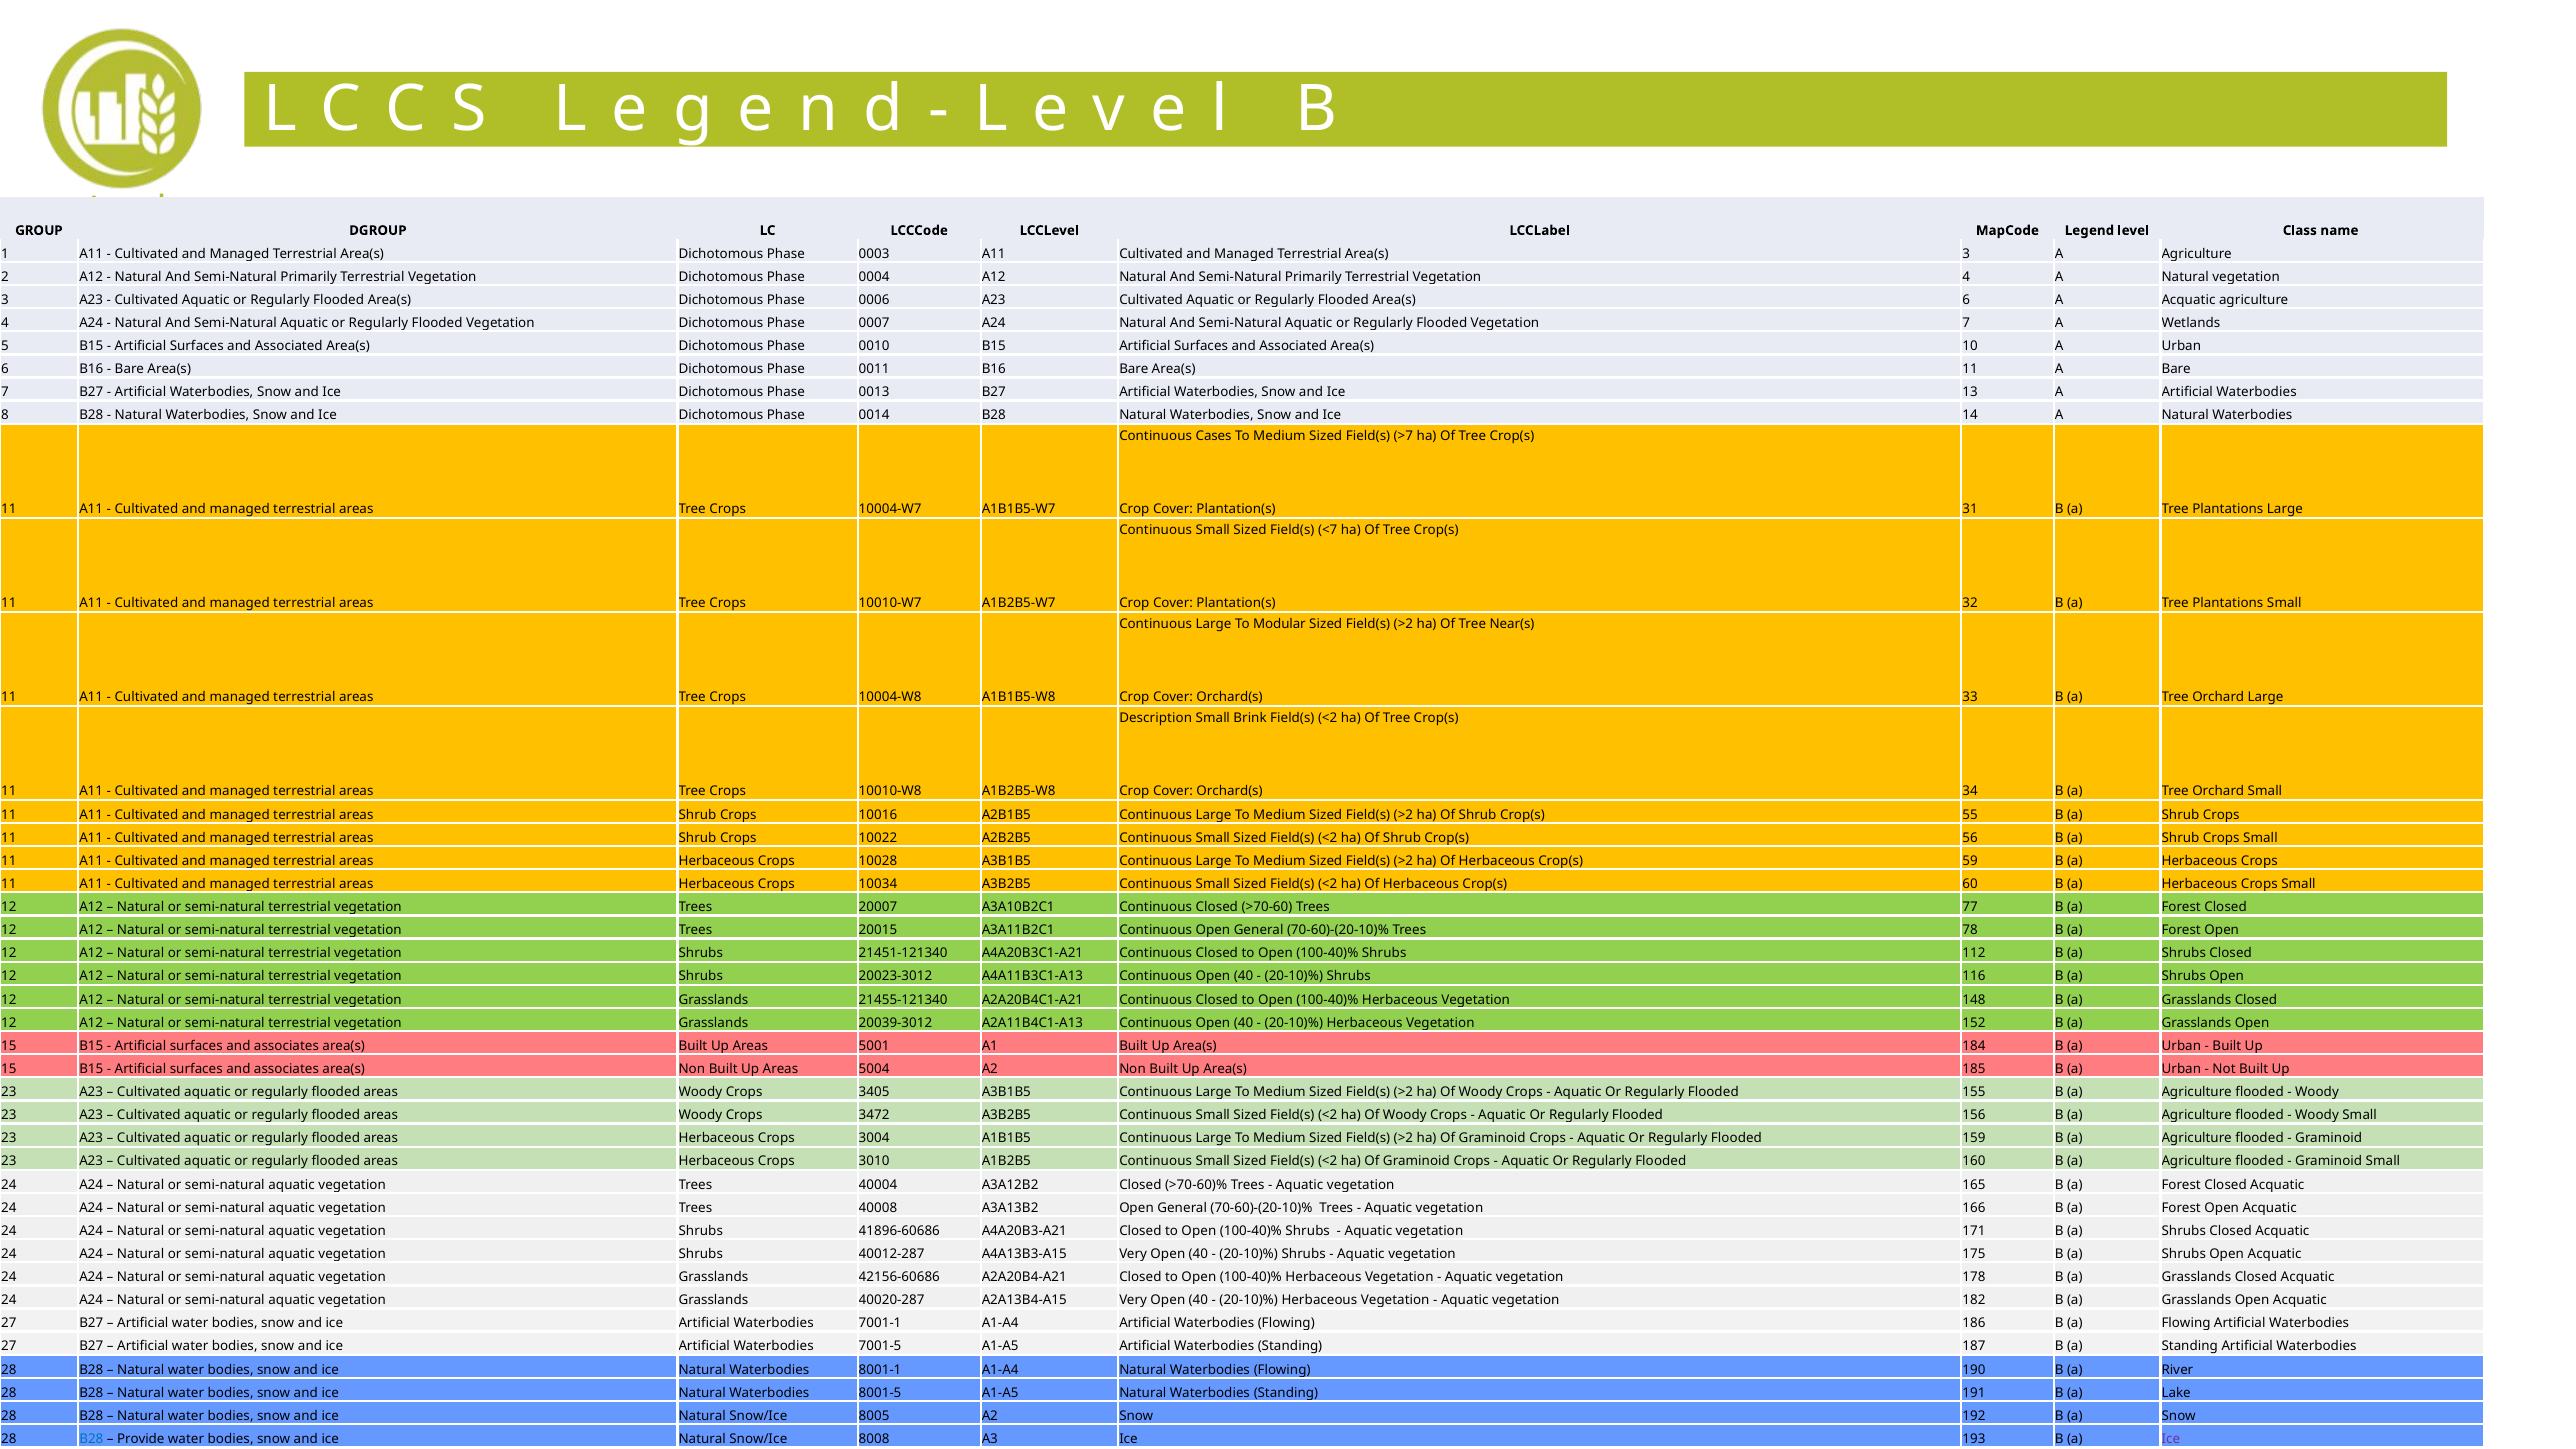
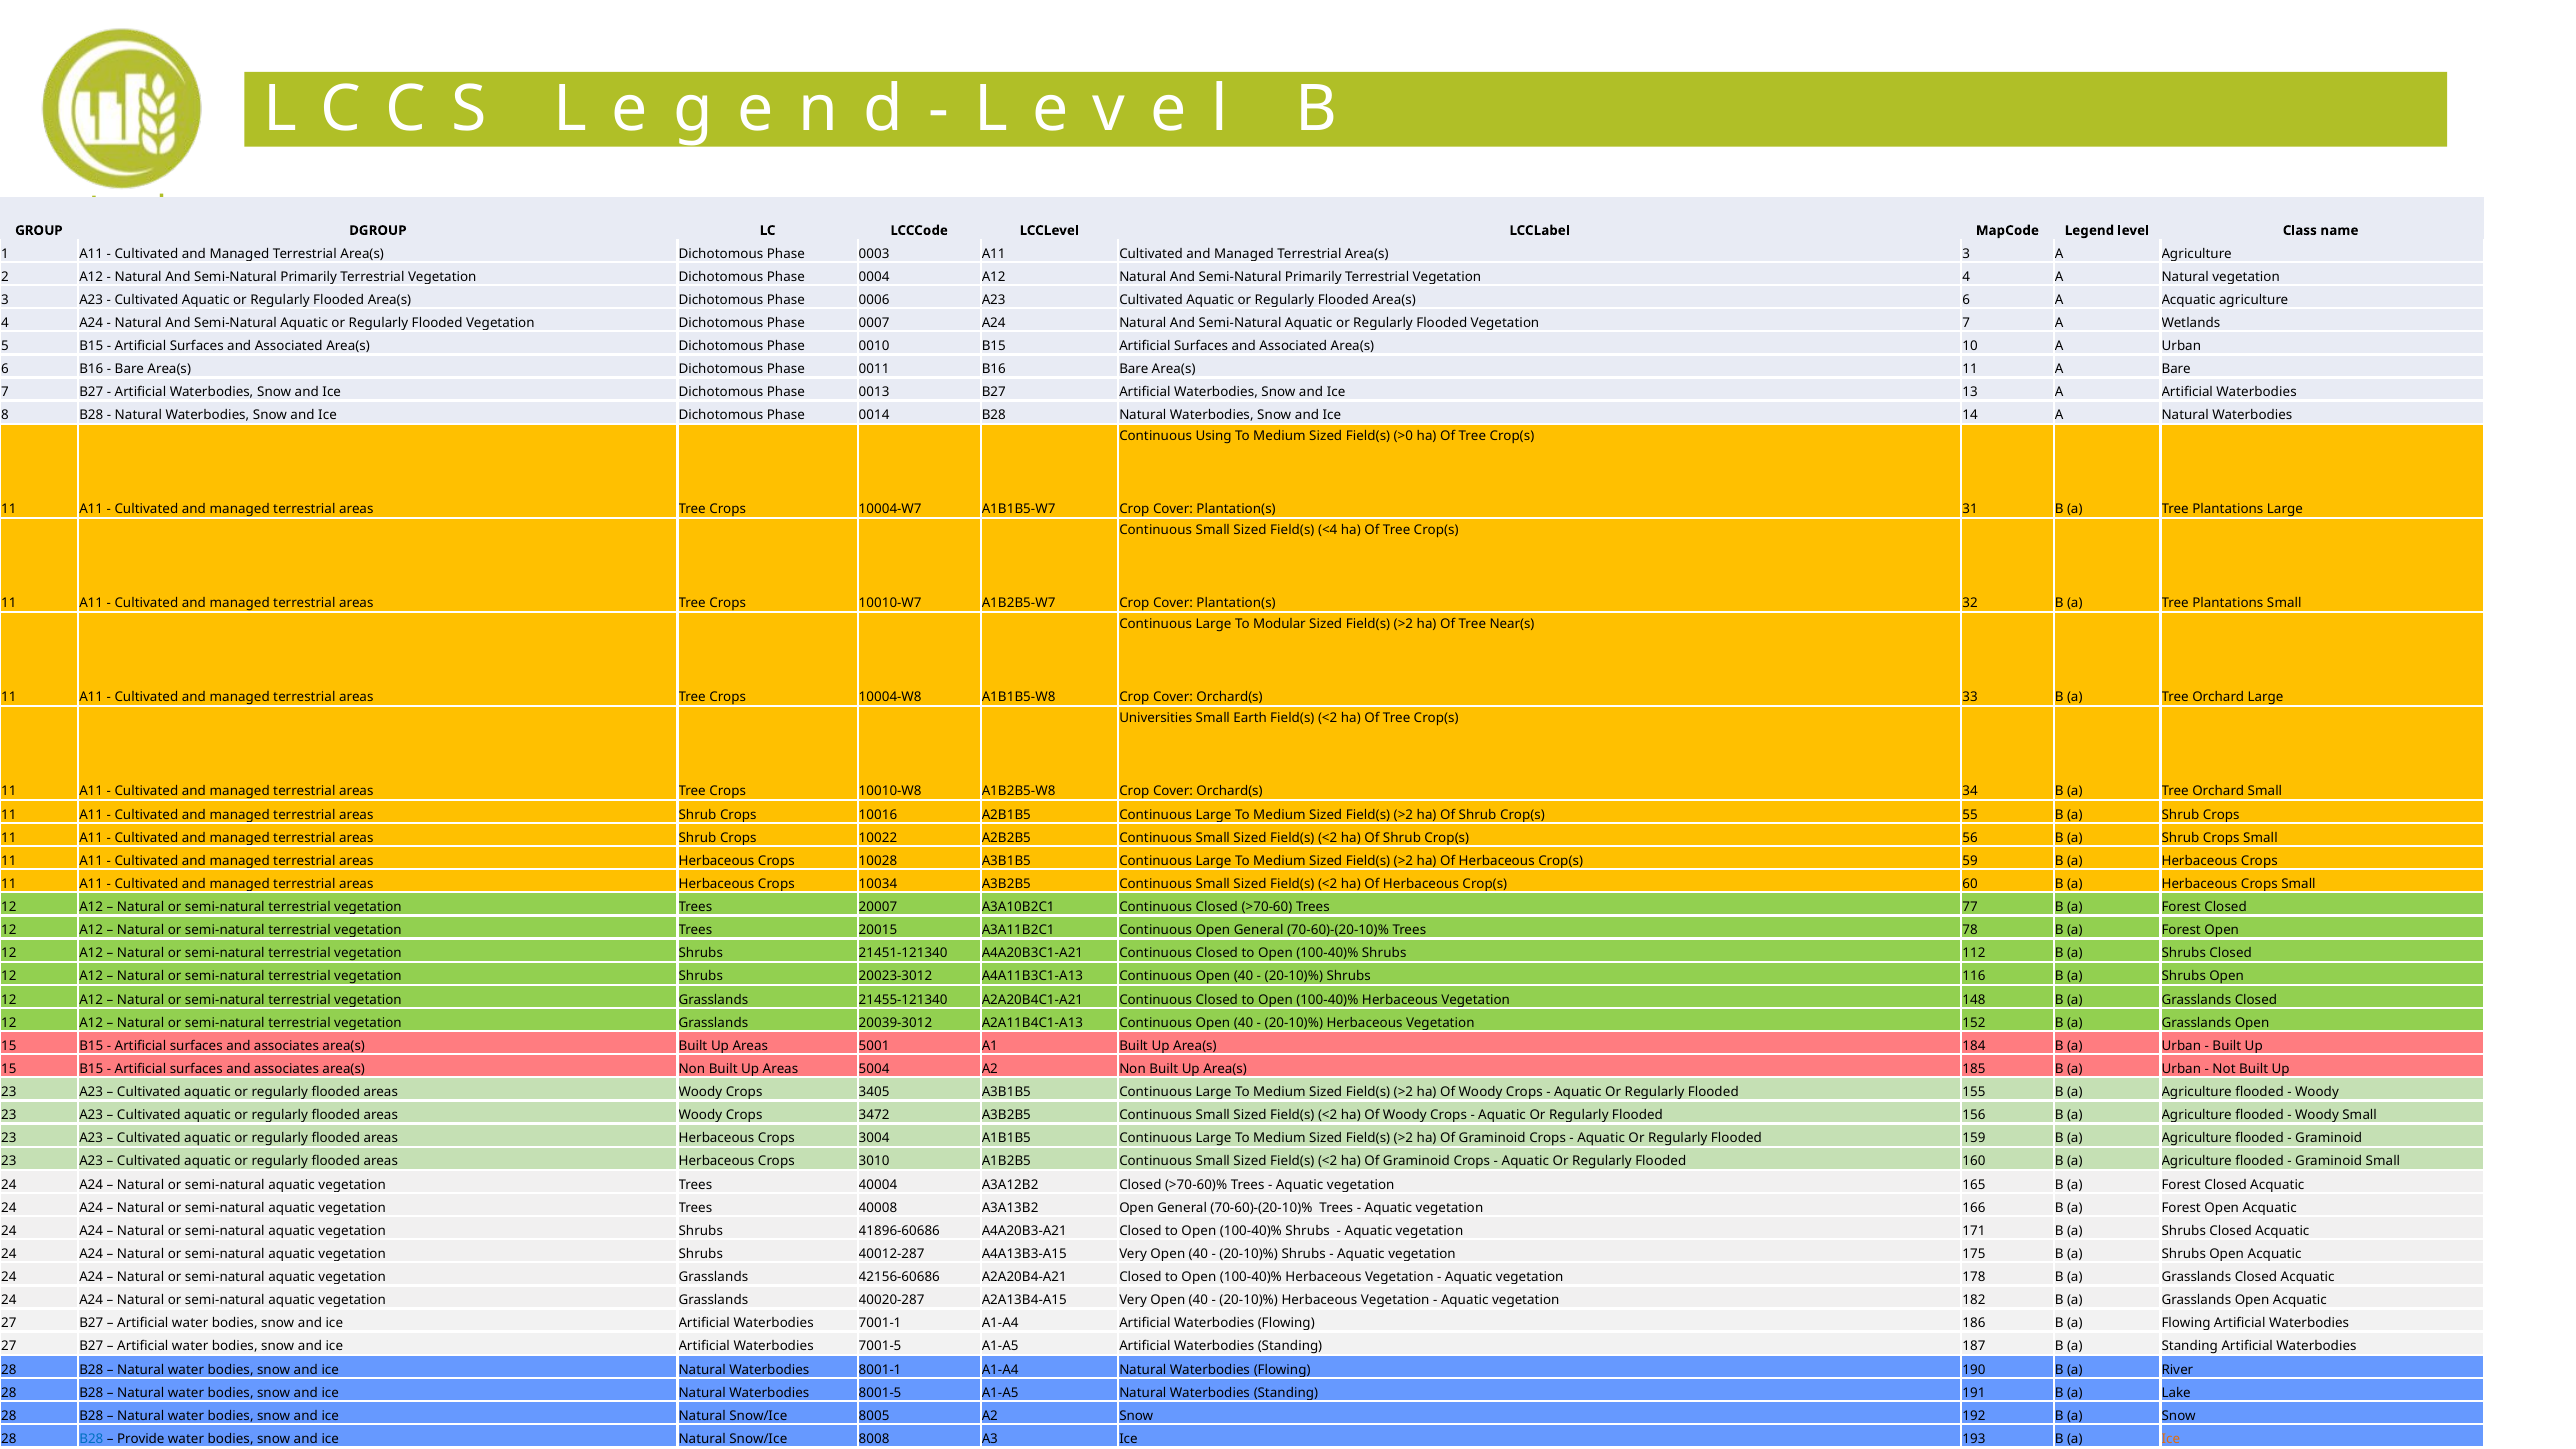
Cases: Cases -> Using
>7: >7 -> >0
<7: <7 -> <4
Description: Description -> Universities
Brink: Brink -> Earth
Ice at (2171, 1439) colour: purple -> orange
